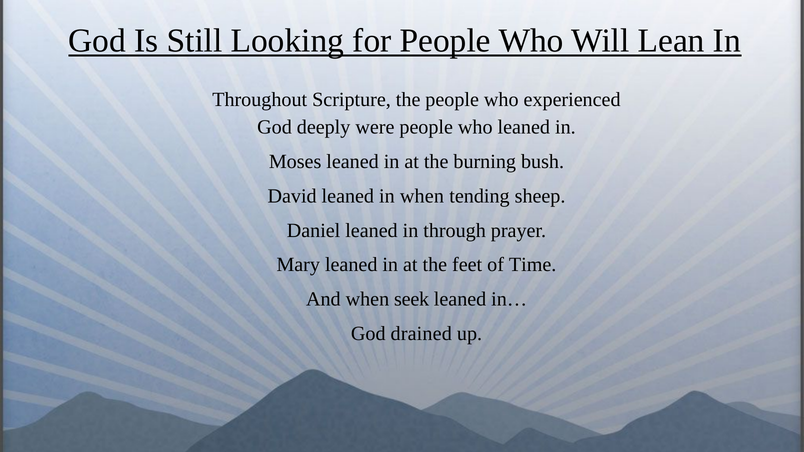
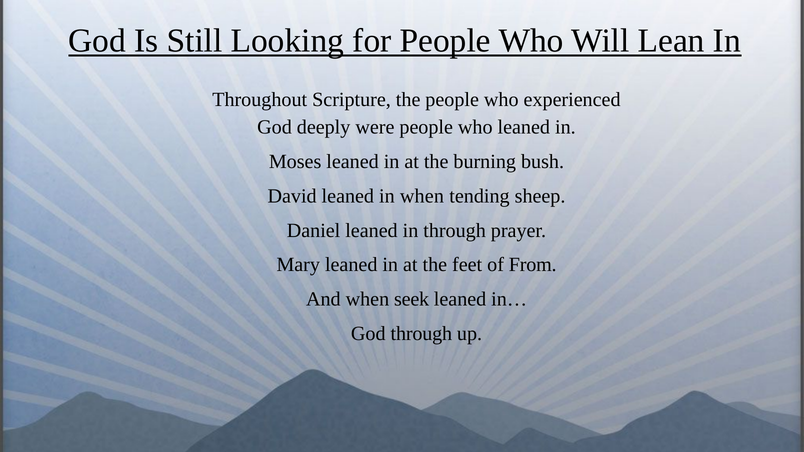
Time: Time -> From
God drained: drained -> through
